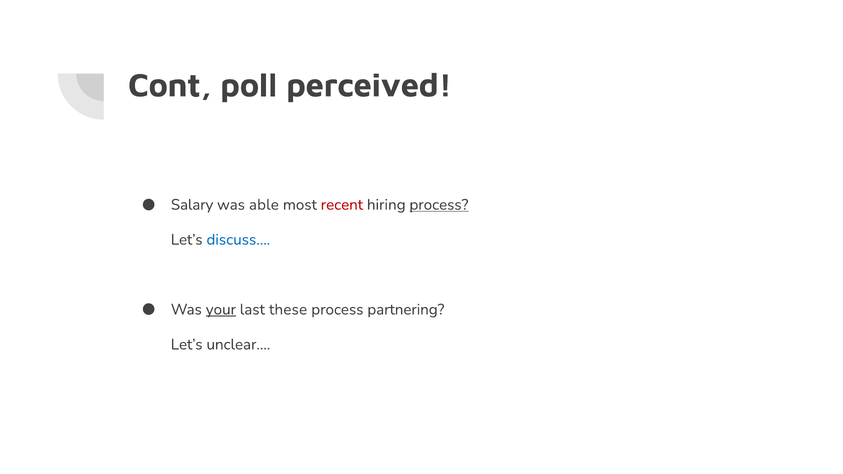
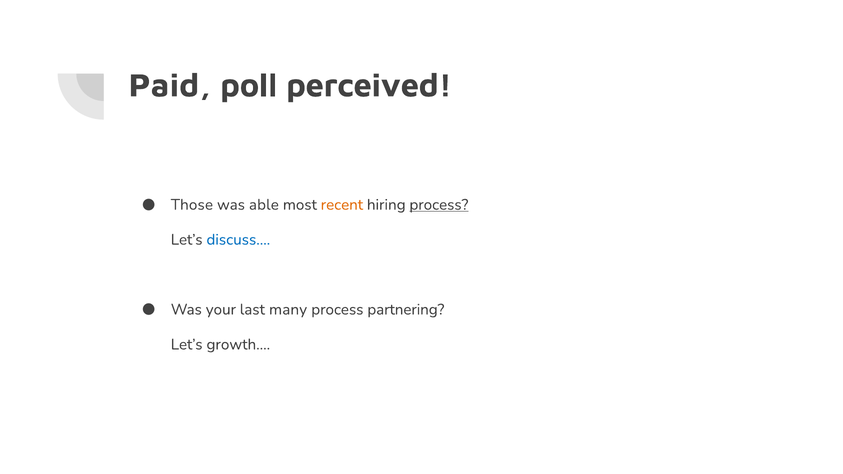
Cont: Cont -> Paid
Salary: Salary -> Those
recent colour: red -> orange
your underline: present -> none
these: these -> many
unclear…: unclear… -> growth…
